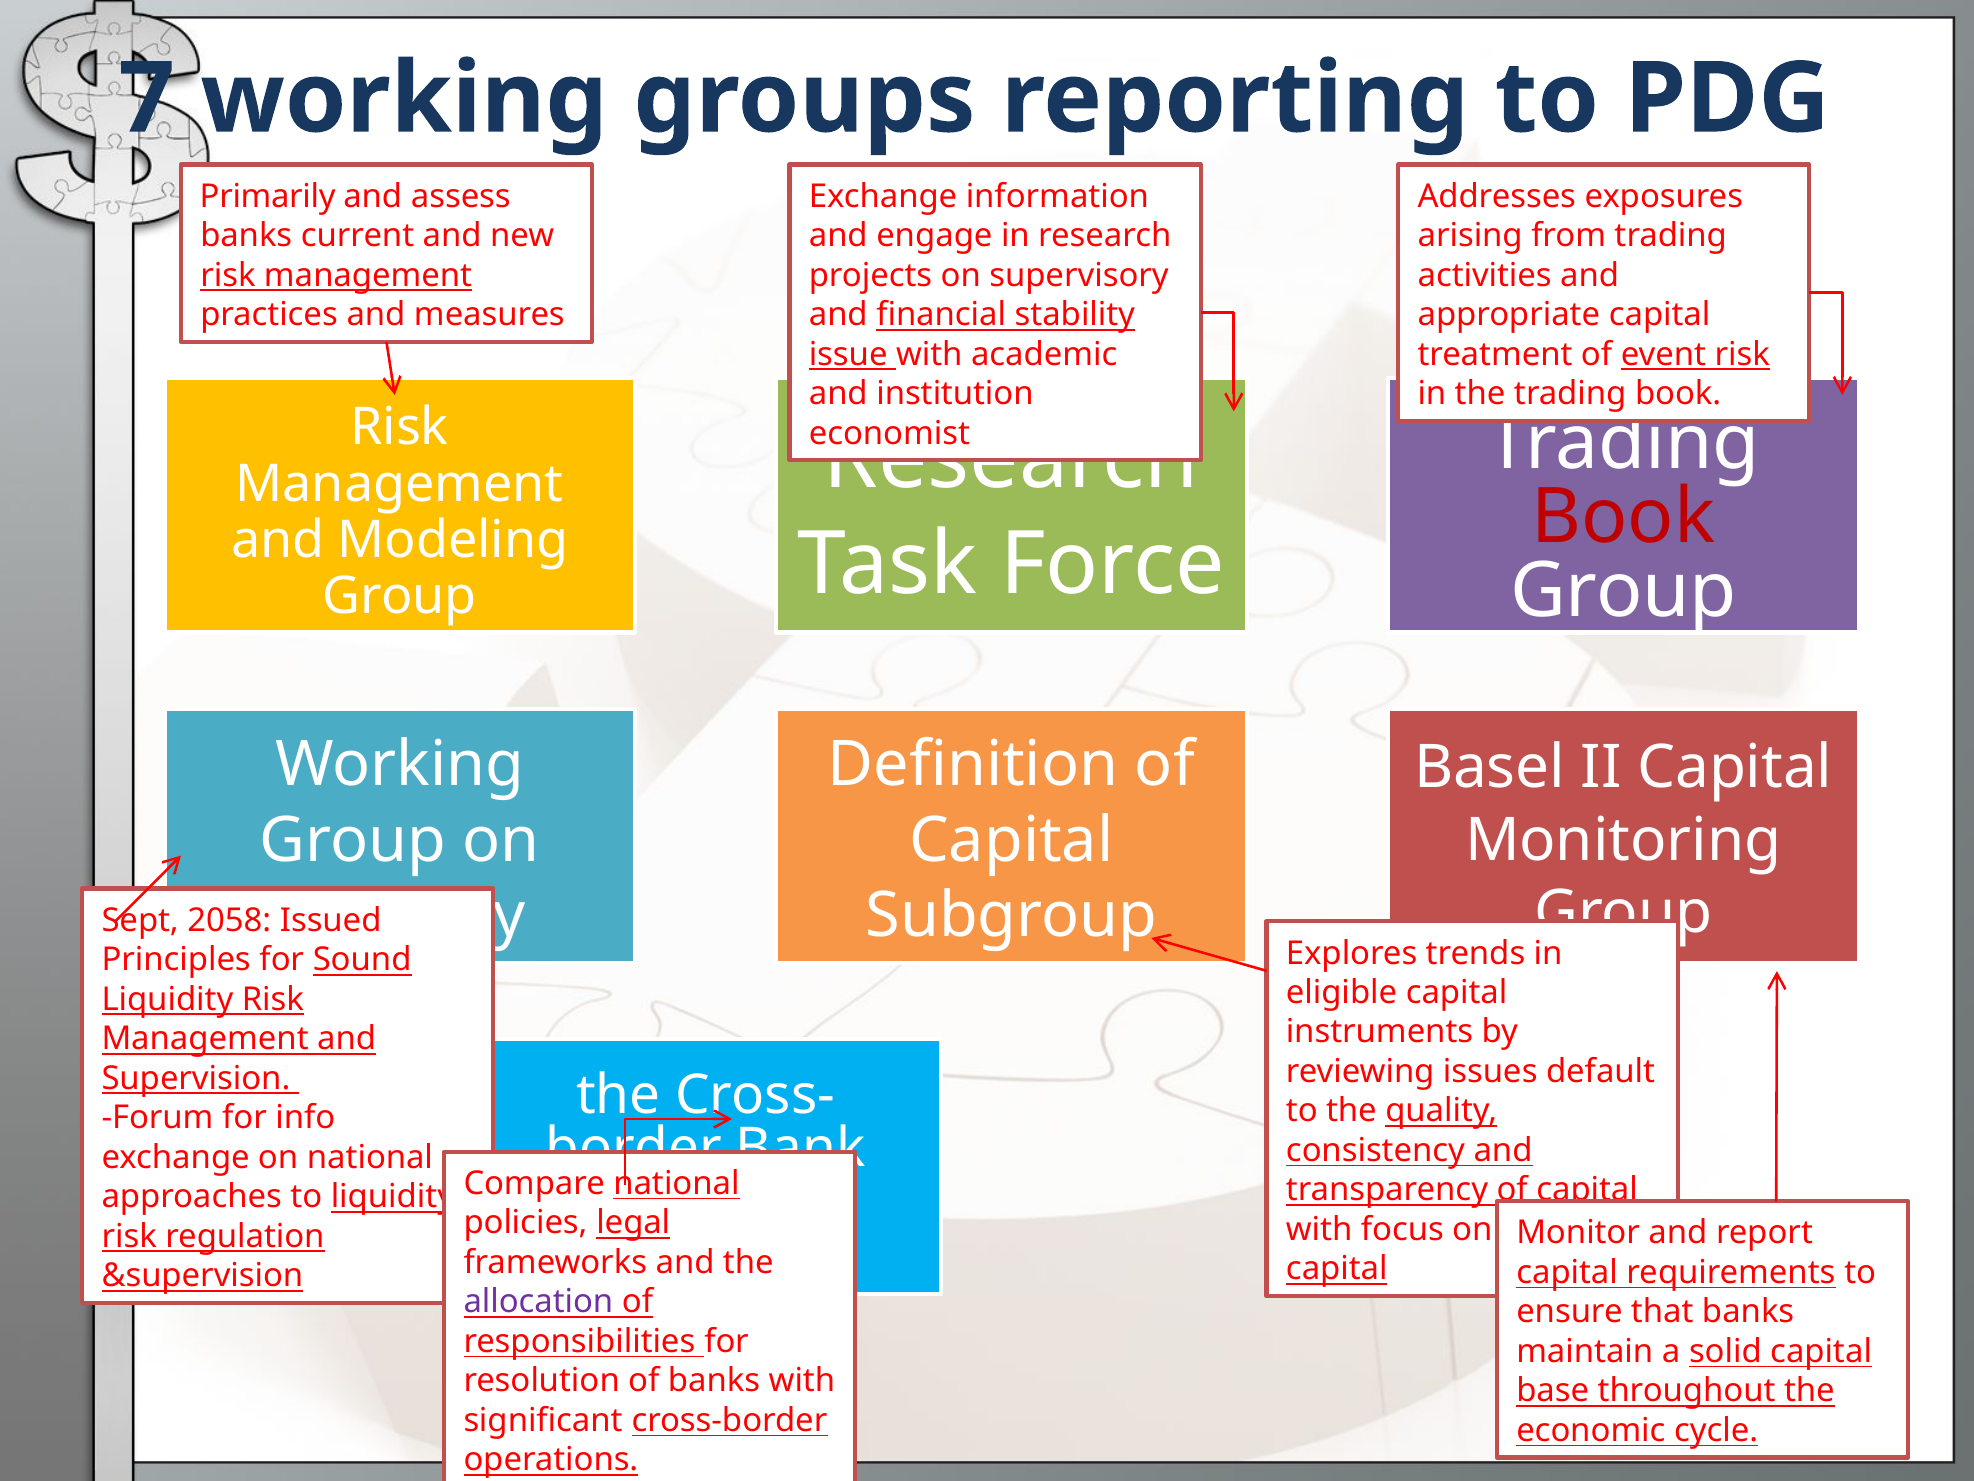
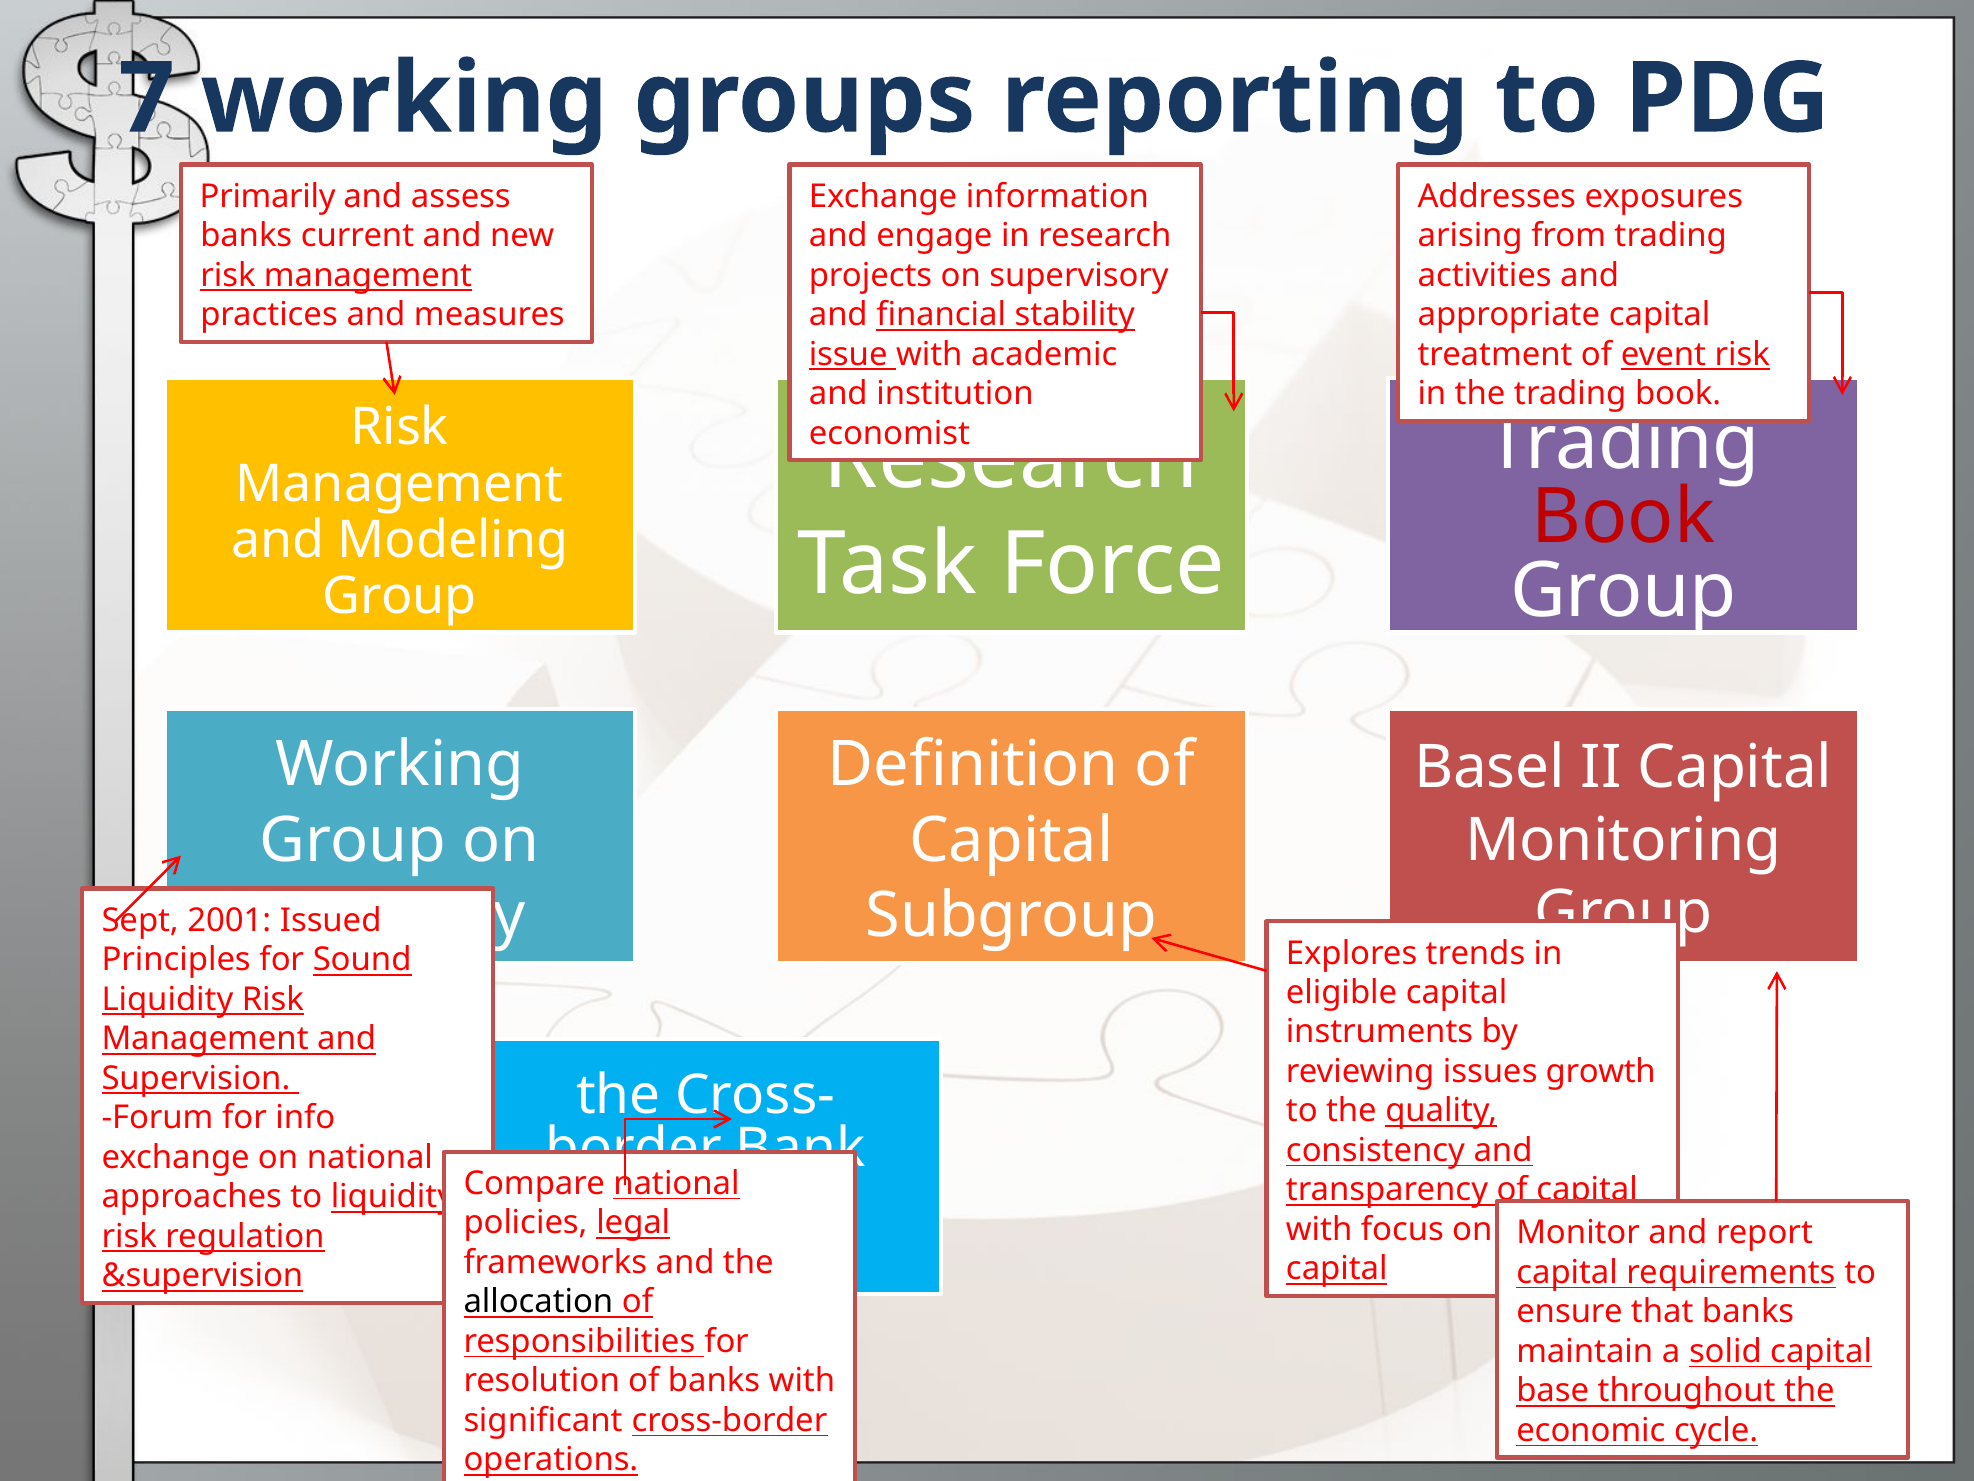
2058: 2058 -> 2001
default: default -> growth
allocation colour: purple -> black
